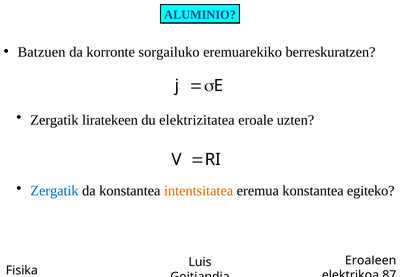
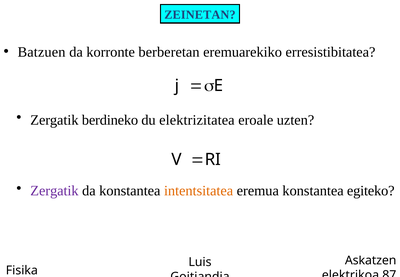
ALUMINIO: ALUMINIO -> ZEINETAN
sorgailuko: sorgailuko -> berberetan
berreskuratzen: berreskuratzen -> erresistibitatea
liratekeen: liratekeen -> berdineko
Zergatik at (54, 191) colour: blue -> purple
Eroaleen: Eroaleen -> Askatzen
